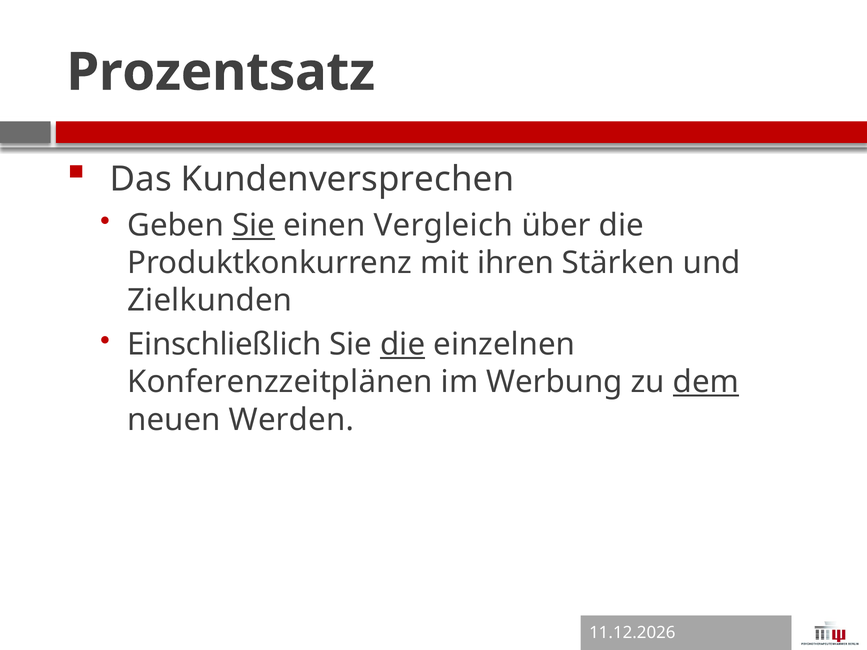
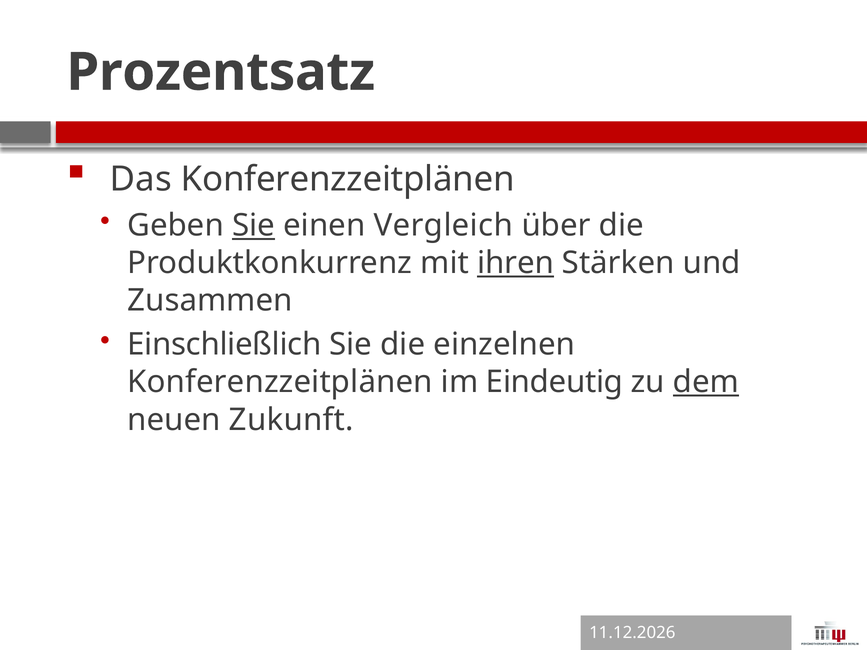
Das Kundenversprechen: Kundenversprechen -> Konferenzzeitplänen
ihren underline: none -> present
Zielkunden: Zielkunden -> Zusammen
die at (403, 345) underline: present -> none
Werbung: Werbung -> Eindeutig
Werden: Werden -> Zukunft
